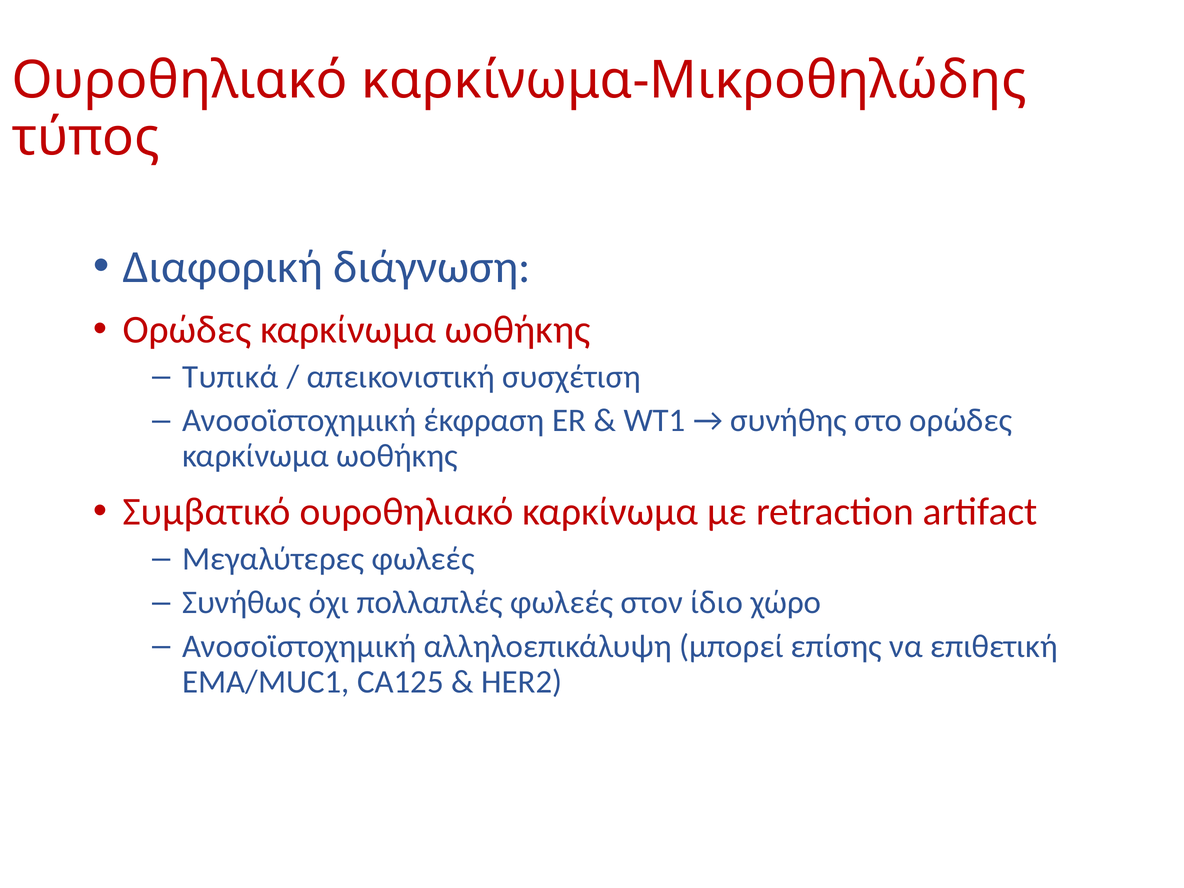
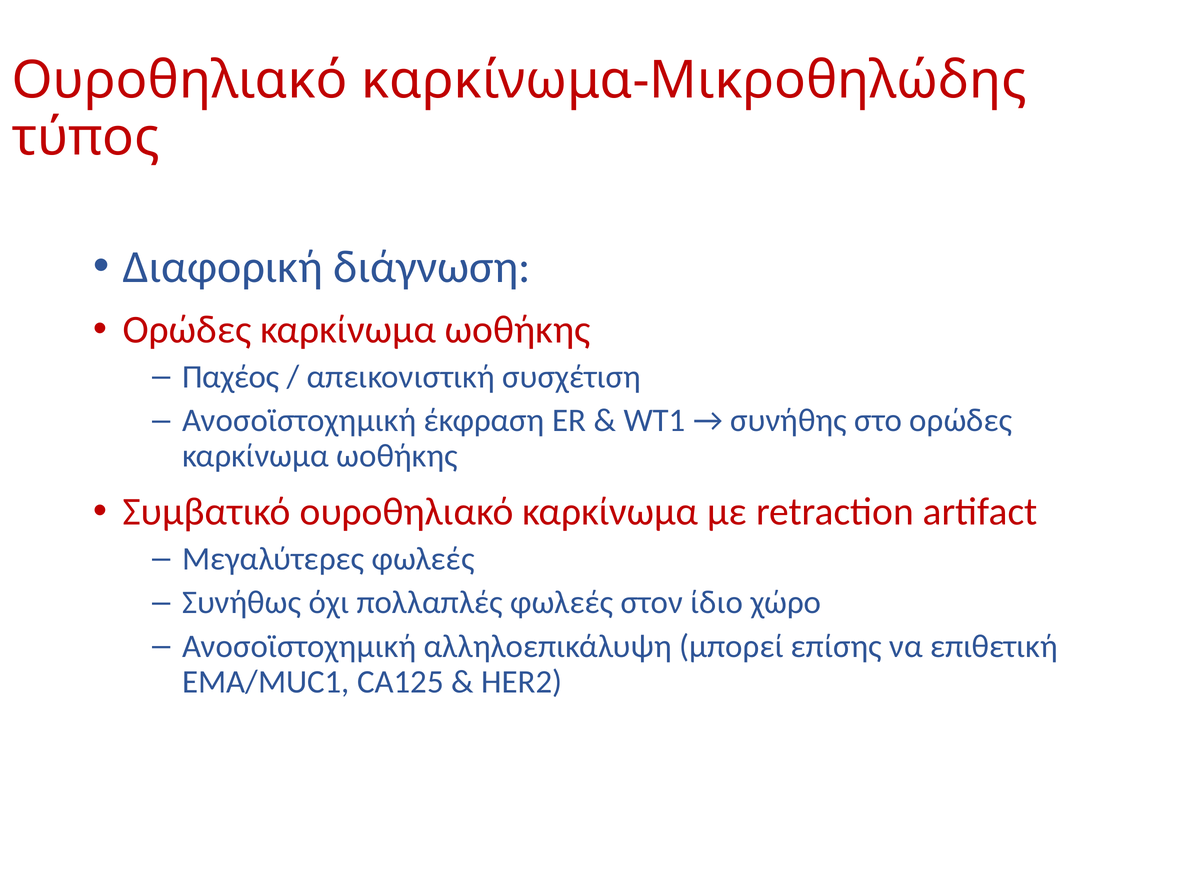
Τυπικά: Τυπικά -> Παχέος
